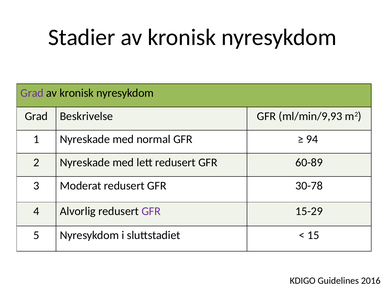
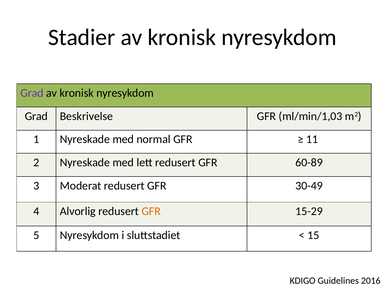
ml/min/9,93: ml/min/9,93 -> ml/min/1,03
94: 94 -> 11
30-78: 30-78 -> 30-49
GFR at (151, 211) colour: purple -> orange
